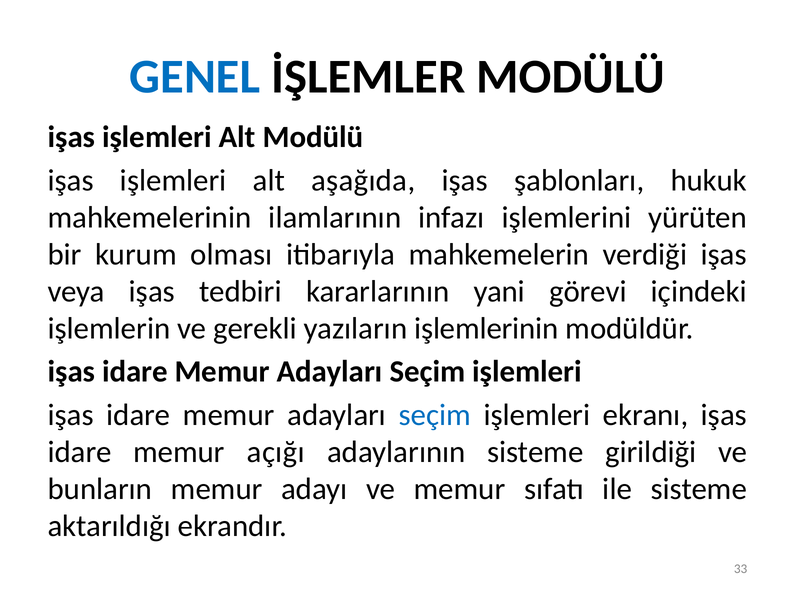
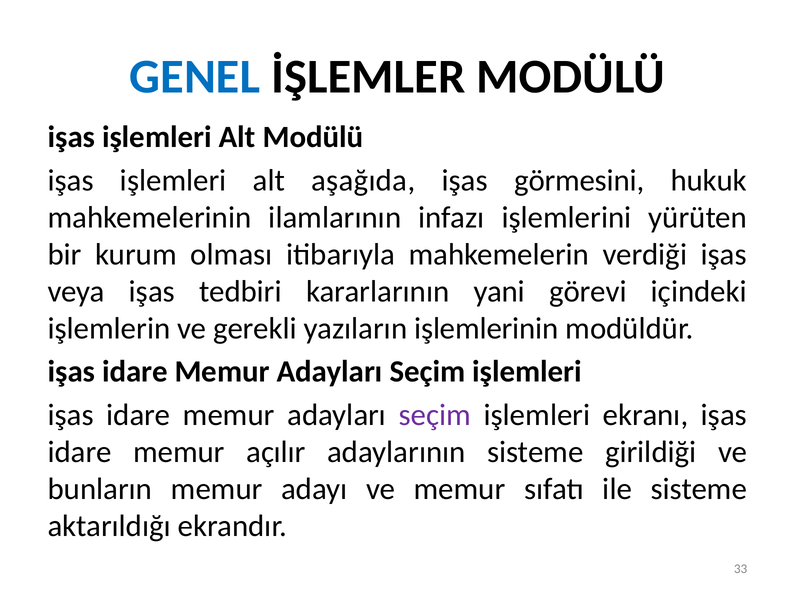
şablonları: şablonları -> görmesini
seçim at (435, 415) colour: blue -> purple
açığı: açığı -> açılır
